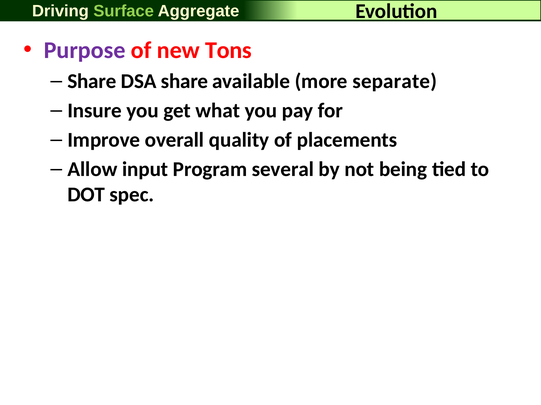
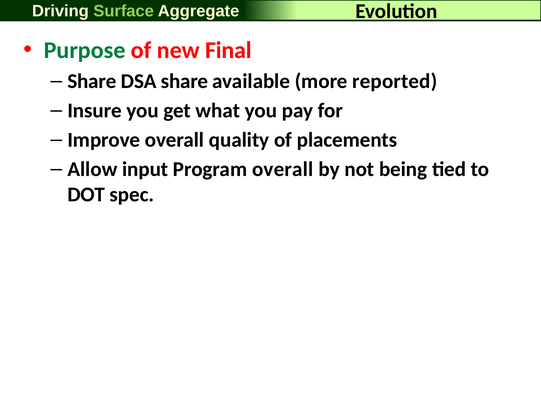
Purpose colour: purple -> green
Tons: Tons -> Final
separate: separate -> reported
Program several: several -> overall
